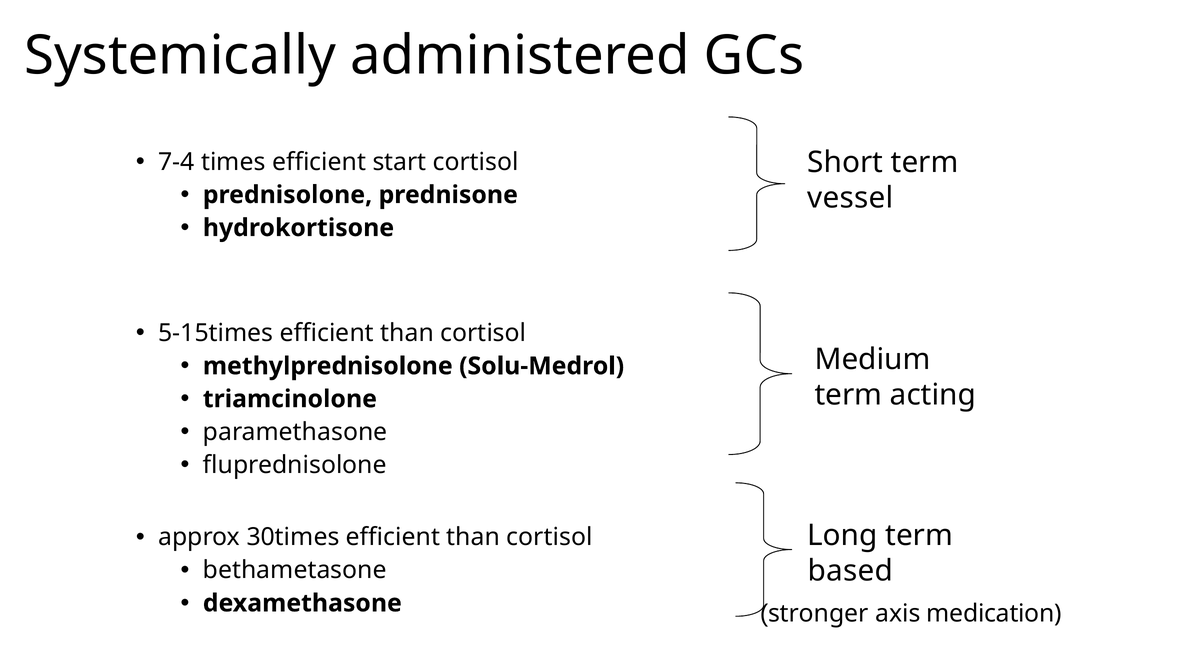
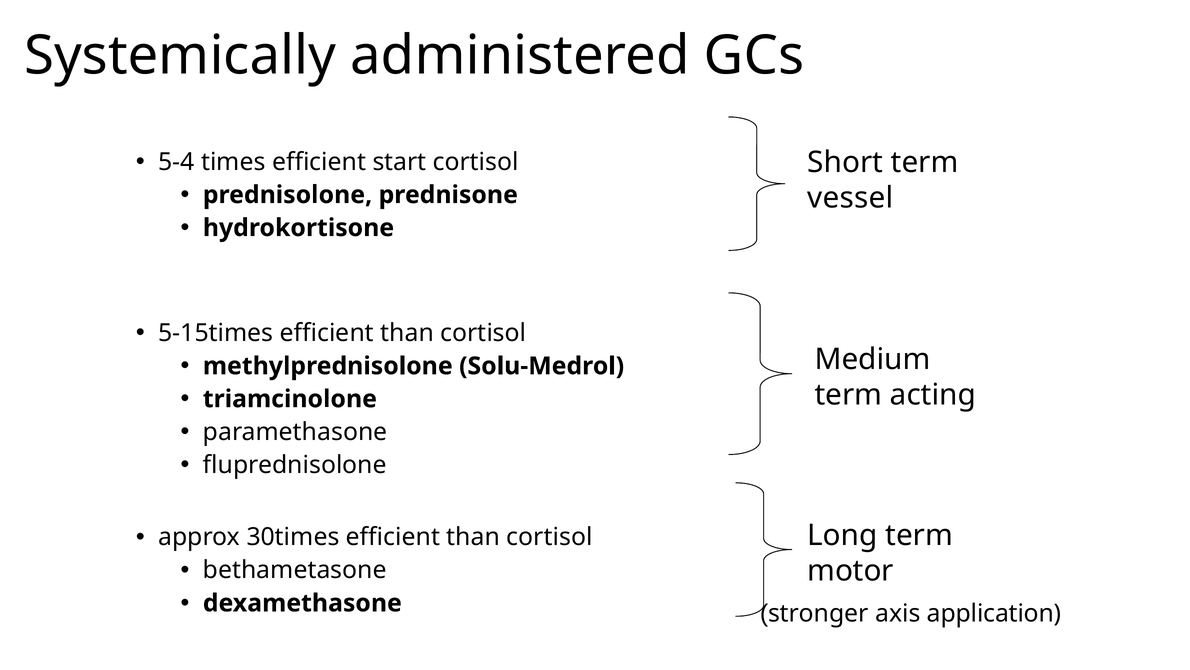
7-4: 7-4 -> 5-4
based: based -> motor
medication: medication -> application
